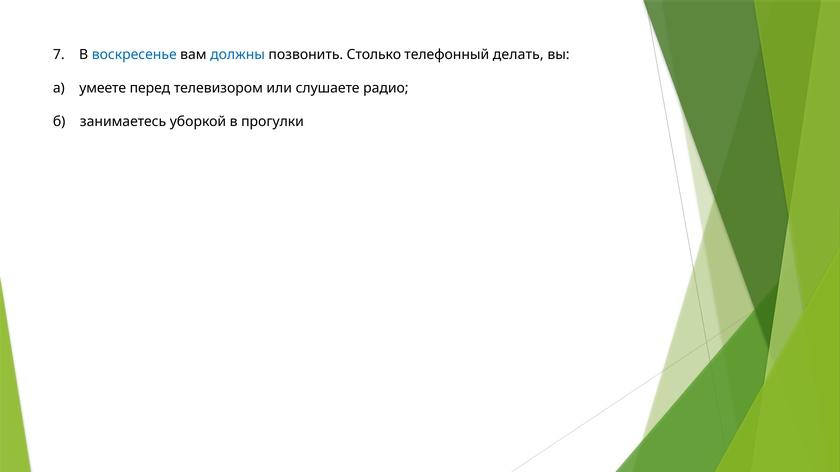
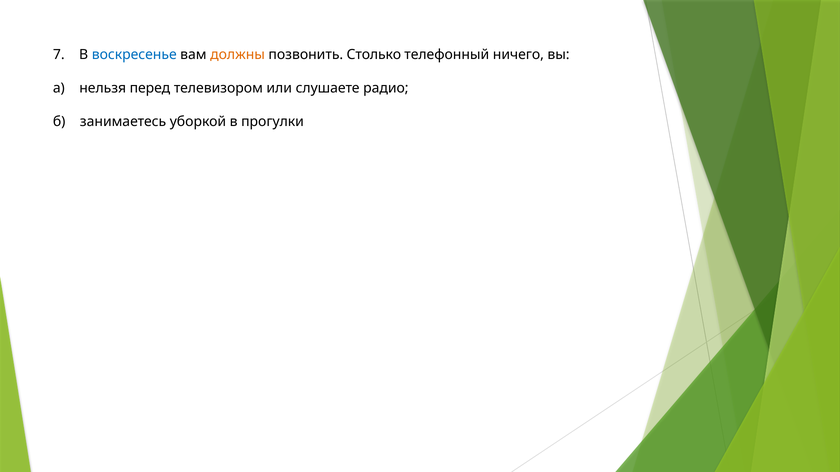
должны colour: blue -> orange
делать: делать -> ничего
умеете: умеете -> нельзя
